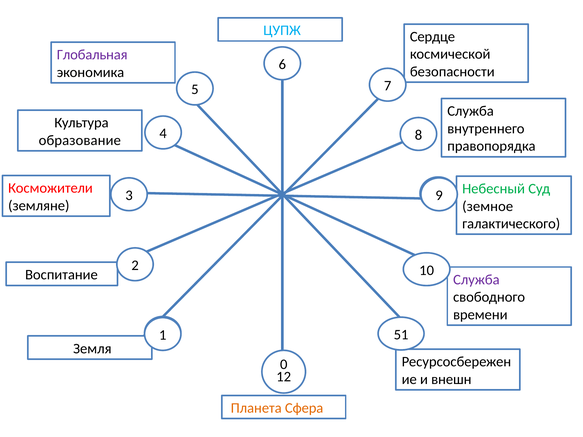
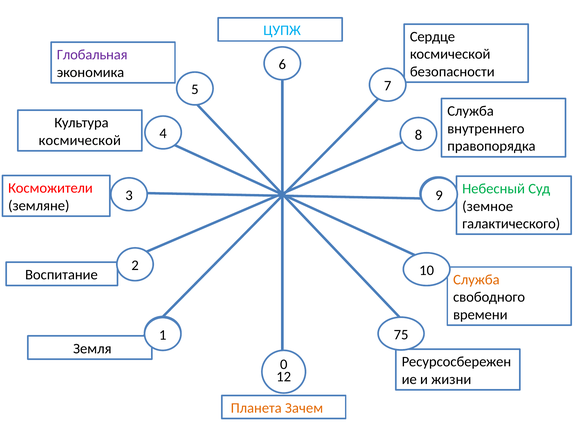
образование at (80, 140): образование -> космической
Служба at (476, 280) colour: purple -> orange
51: 51 -> 75
внешн: внешн -> жизни
Сфера: Сфера -> Зачем
